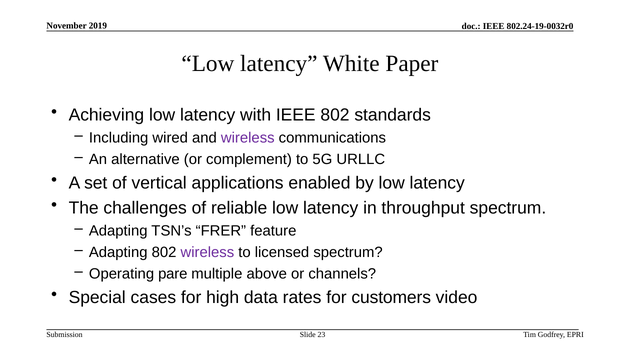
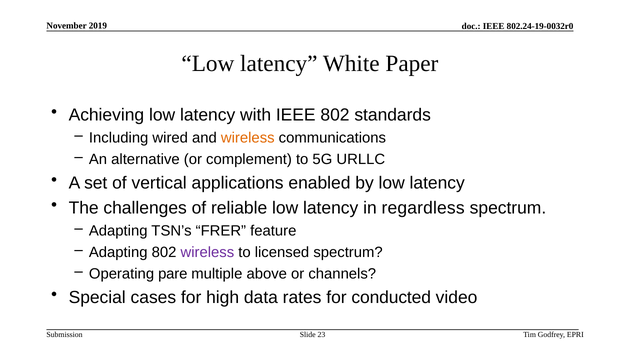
wireless at (248, 138) colour: purple -> orange
throughput: throughput -> regardless
customers: customers -> conducted
